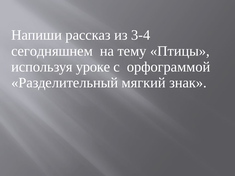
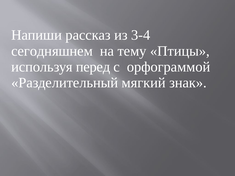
уроке: уроке -> перед
